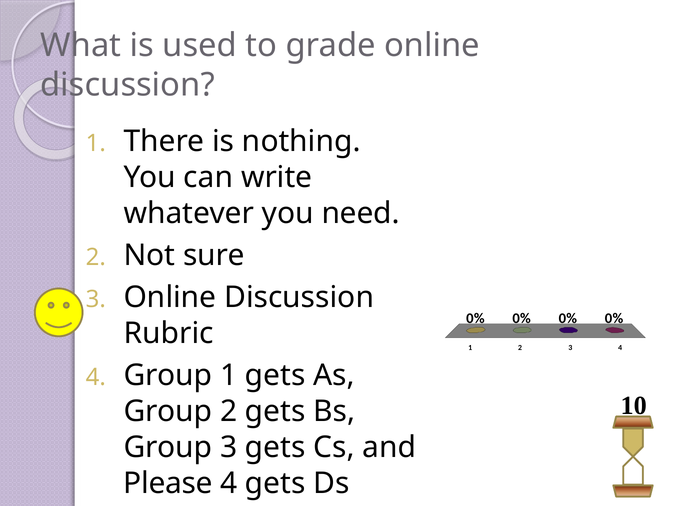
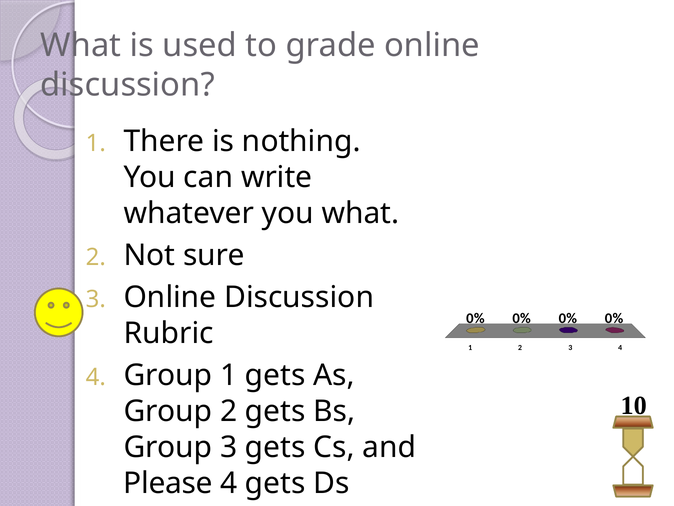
you need: need -> what
